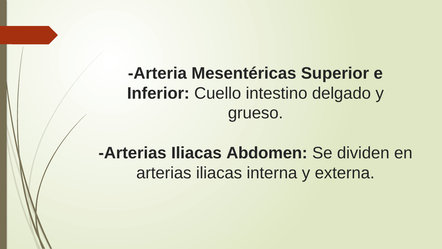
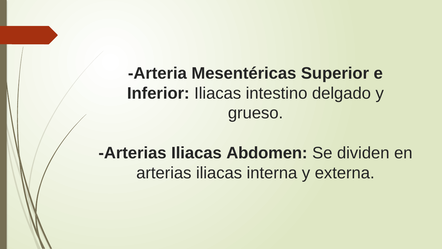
Inferior Cuello: Cuello -> Iliacas
